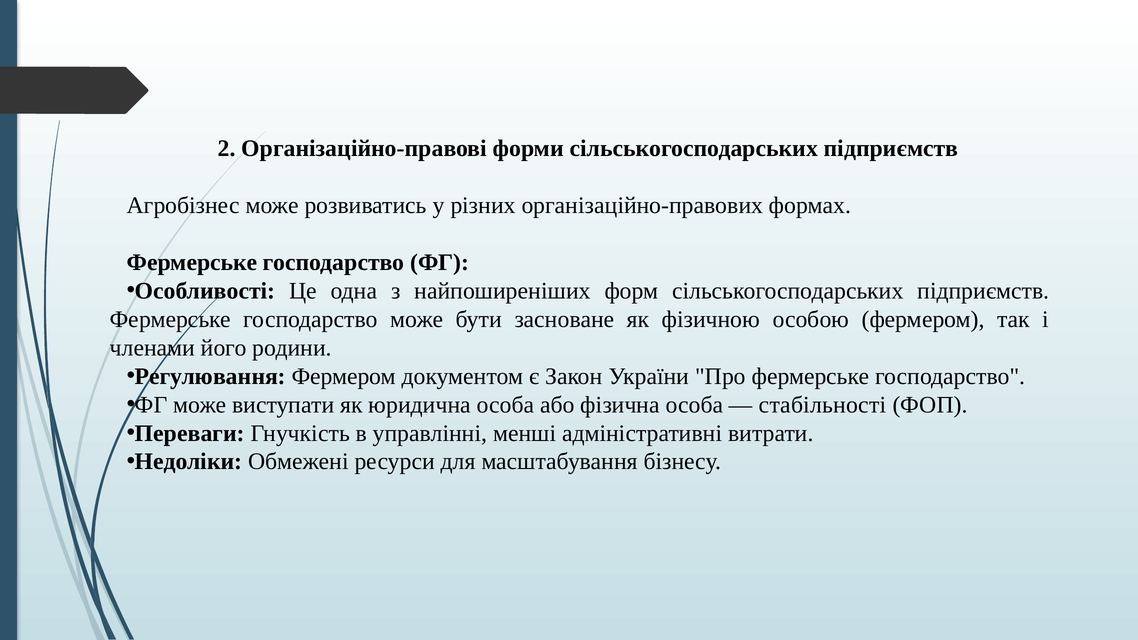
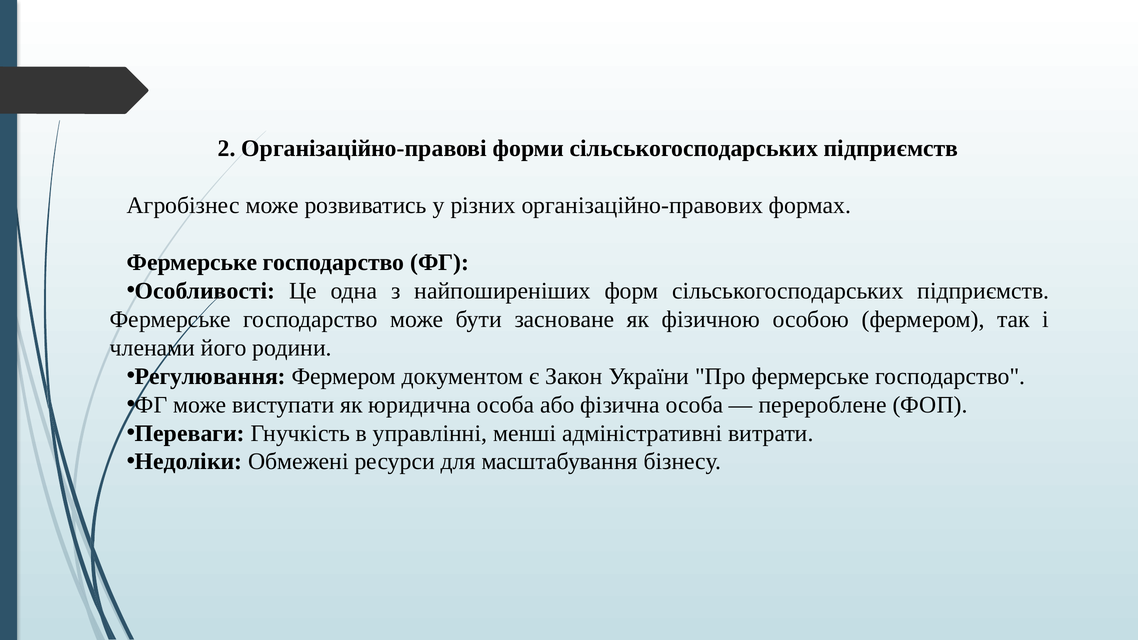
стабільності: стабільності -> перероблене
